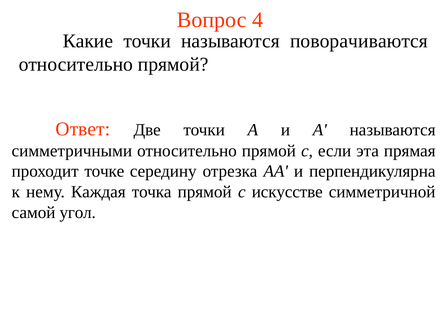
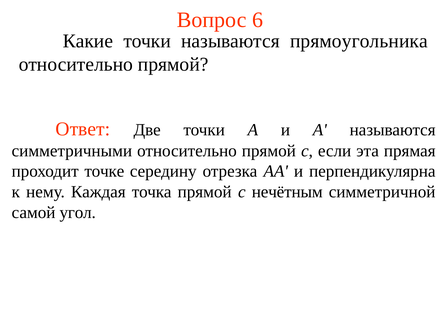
4: 4 -> 6
поворачиваются: поворачиваются -> прямоугольника
искусстве: искусстве -> нечётным
